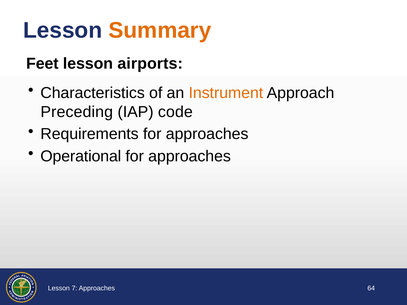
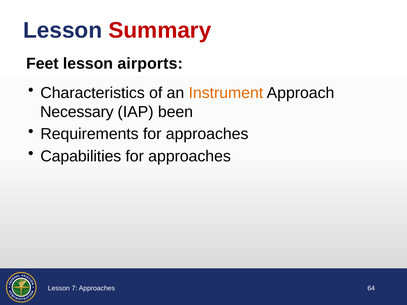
Summary colour: orange -> red
Preceding: Preceding -> Necessary
code: code -> been
Operational: Operational -> Capabilities
